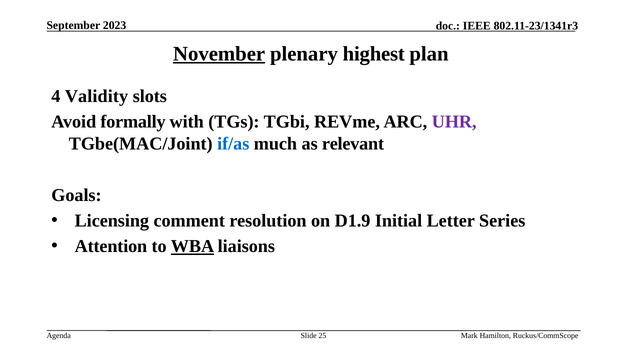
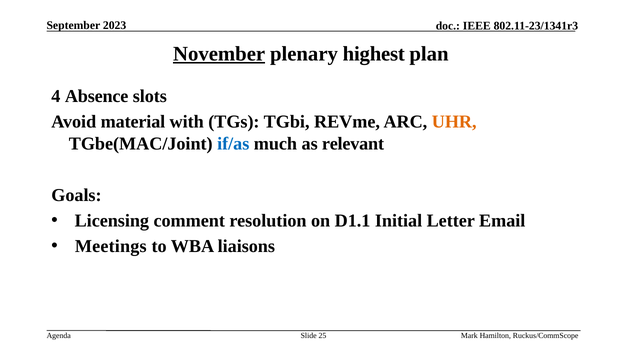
Validity: Validity -> Absence
formally: formally -> material
UHR colour: purple -> orange
D1.9: D1.9 -> D1.1
Series: Series -> Email
Attention: Attention -> Meetings
WBA underline: present -> none
